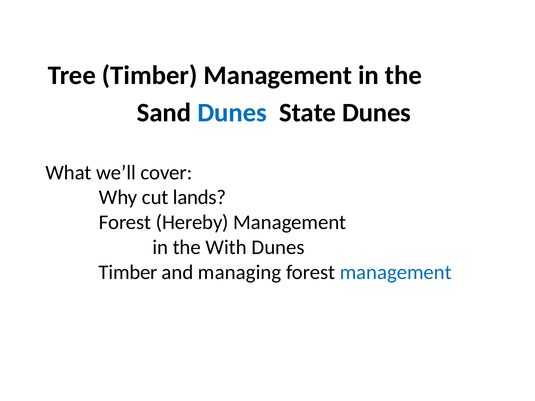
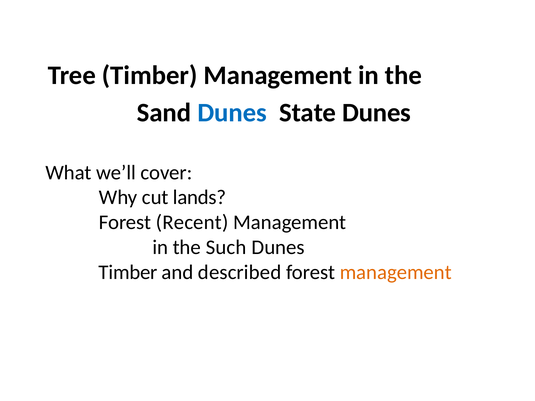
Hereby: Hereby -> Recent
With: With -> Such
managing: managing -> described
management at (396, 273) colour: blue -> orange
